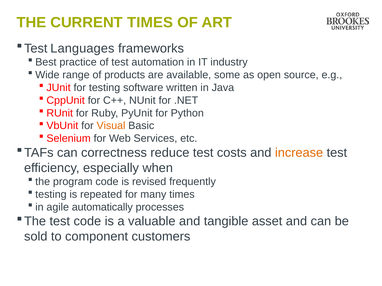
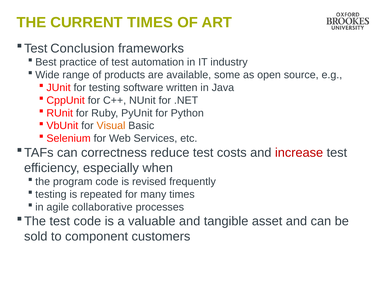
Languages: Languages -> Conclusion
increase colour: orange -> red
automatically: automatically -> collaborative
